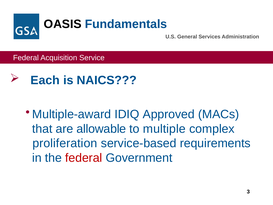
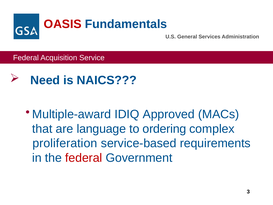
OASIS colour: black -> red
Each: Each -> Need
allowable: allowable -> language
multiple: multiple -> ordering
